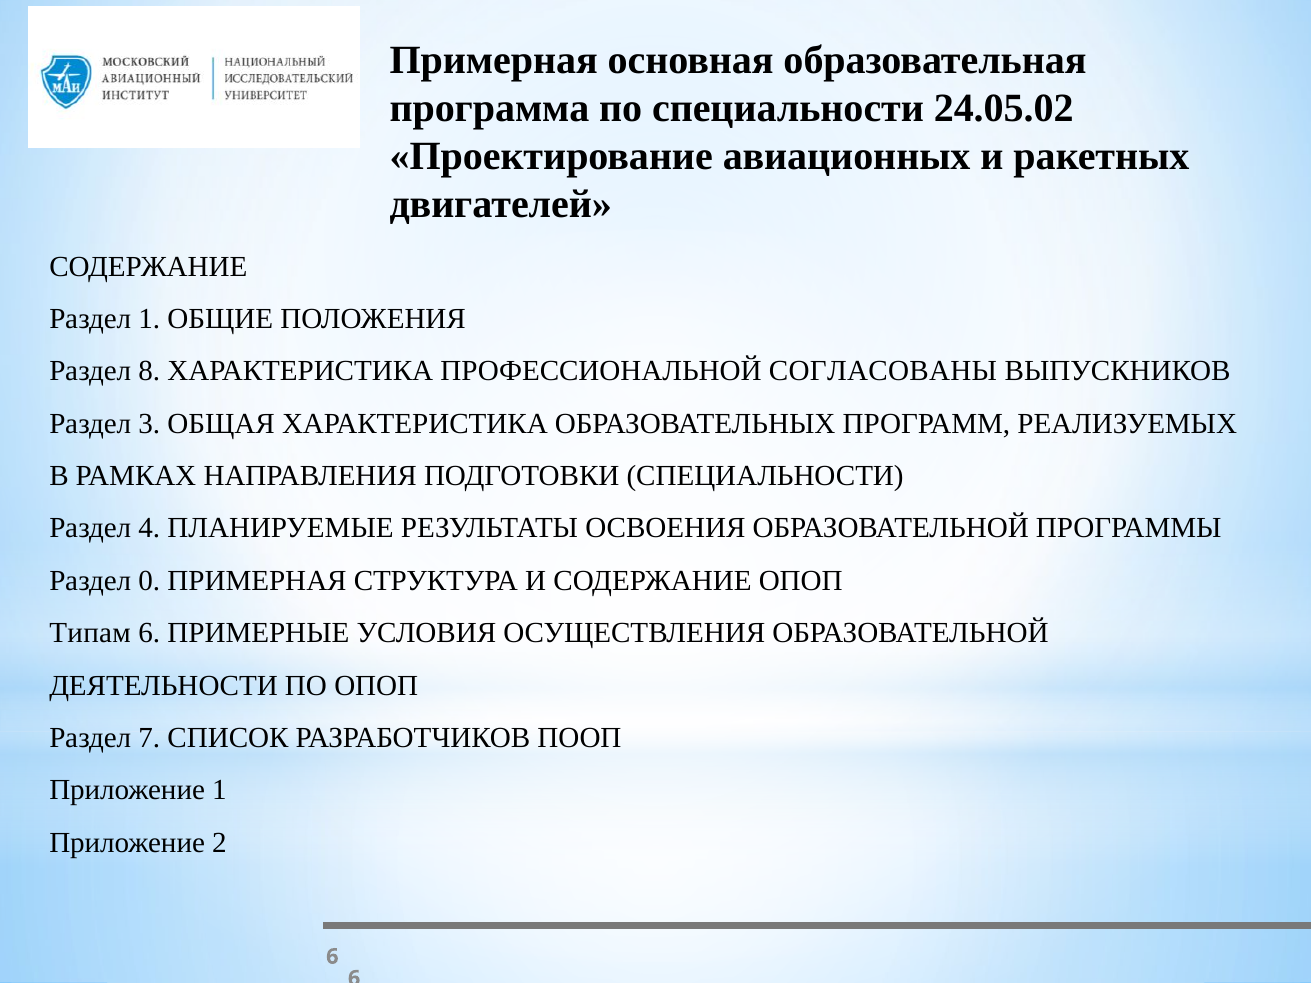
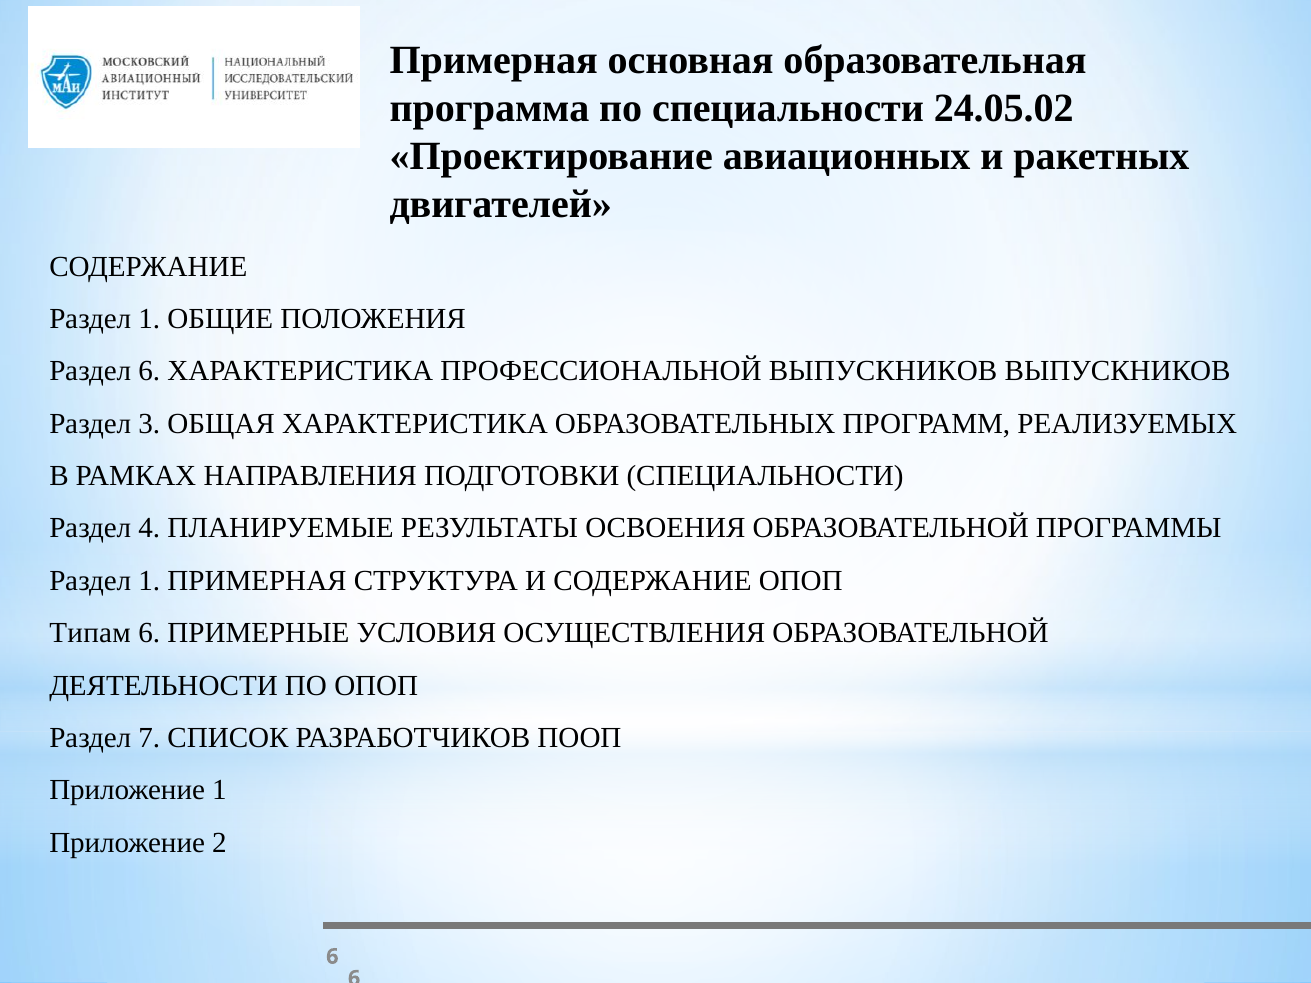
Раздел 8: 8 -> 6
ПРОФЕССИОНАЛЬНОЙ СОГЛАСОВАНЫ: СОГЛАСОВАНЫ -> ВЫПУСКНИКОВ
0 at (149, 581): 0 -> 1
